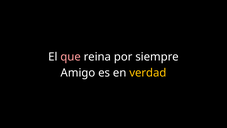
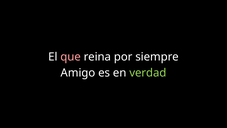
verdad colour: yellow -> light green
